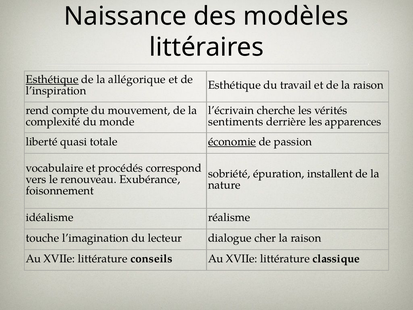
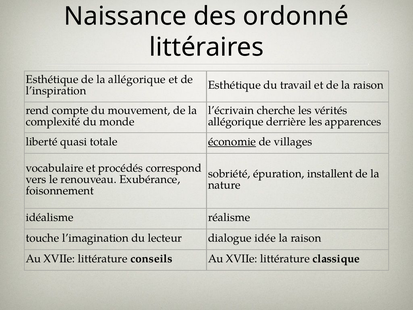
modèles: modèles -> ordonné
Esthétique at (52, 80) underline: present -> none
sentiments at (236, 122): sentiments -> allégorique
passion: passion -> villages
cher: cher -> idée
